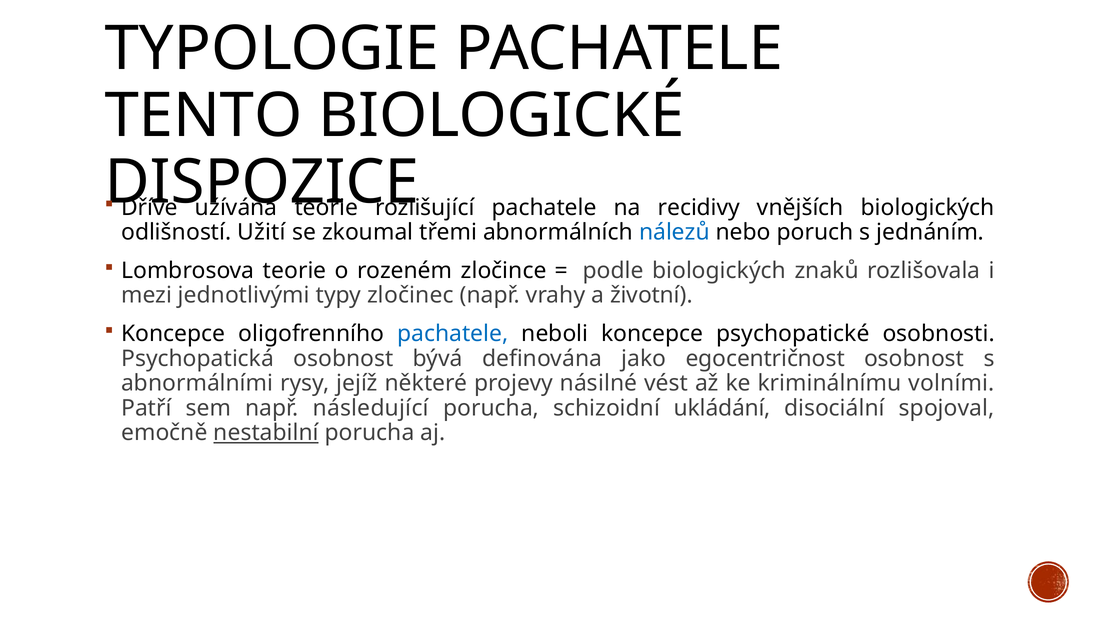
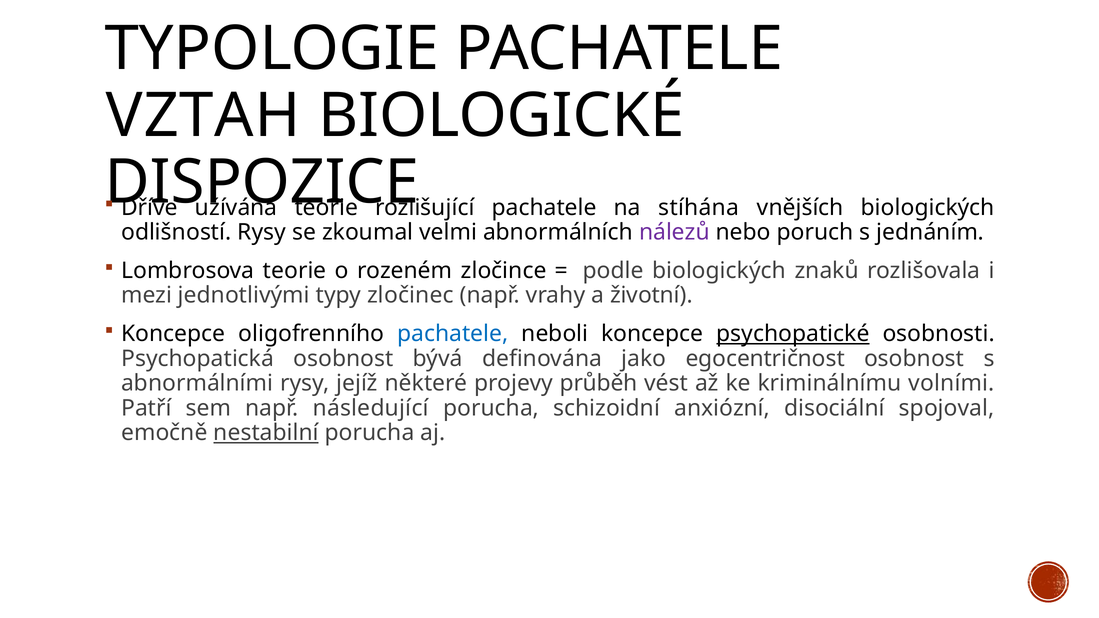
TENTO: TENTO -> VZTAH
recidivy: recidivy -> stíhána
odlišností Užití: Užití -> Rysy
třemi: třemi -> velmi
nálezů colour: blue -> purple
psychopatické underline: none -> present
násilné: násilné -> průběh
ukládání: ukládání -> anxiózní
